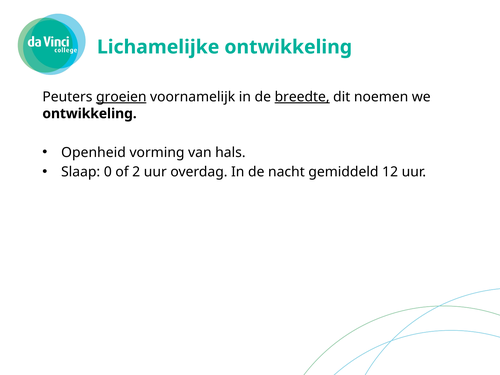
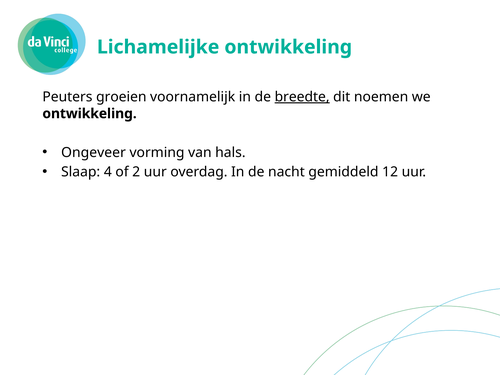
groeien underline: present -> none
Openheid: Openheid -> Ongeveer
0: 0 -> 4
